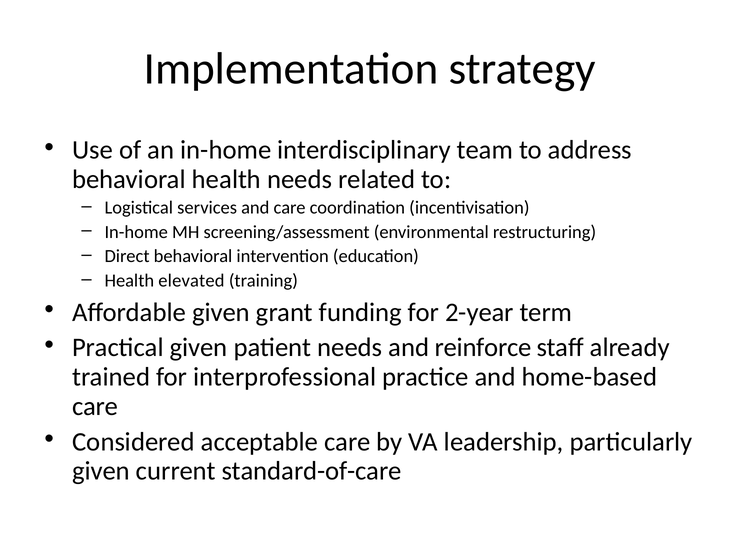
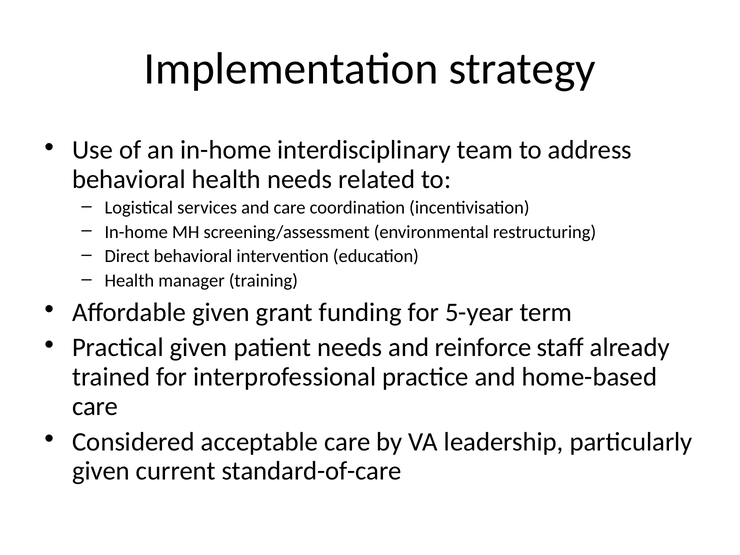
elevated: elevated -> manager
2-year: 2-year -> 5-year
